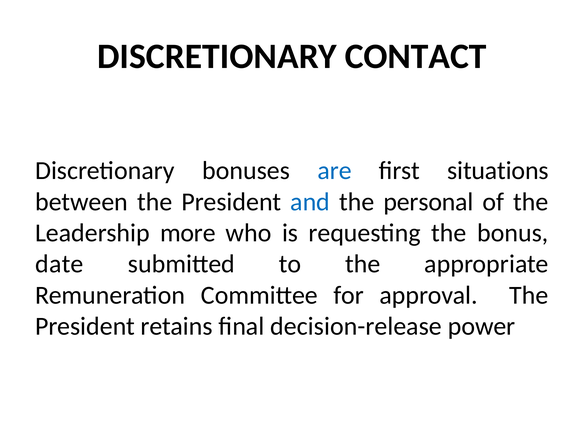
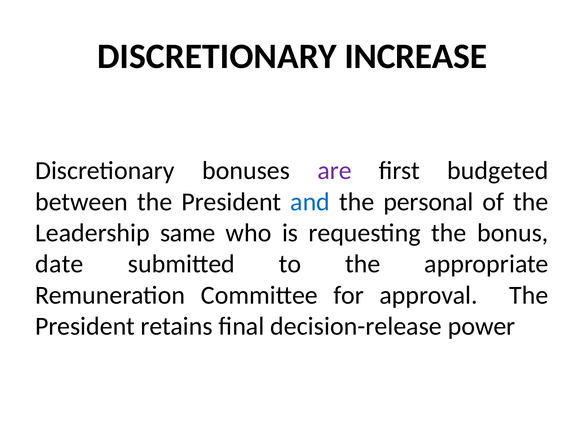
CONTACT: CONTACT -> INCREASE
are colour: blue -> purple
situations: situations -> budgeted
more: more -> same
